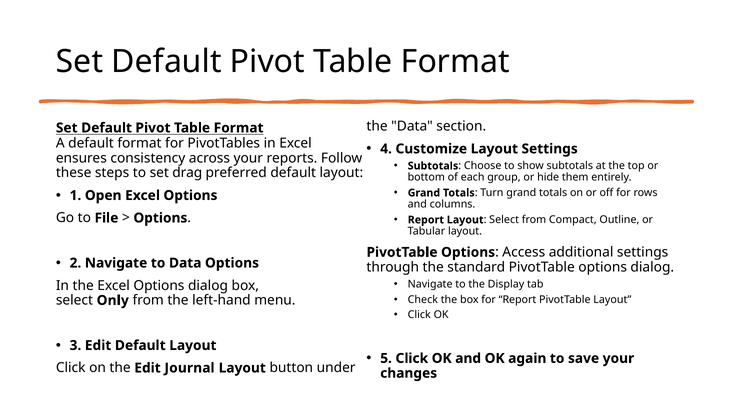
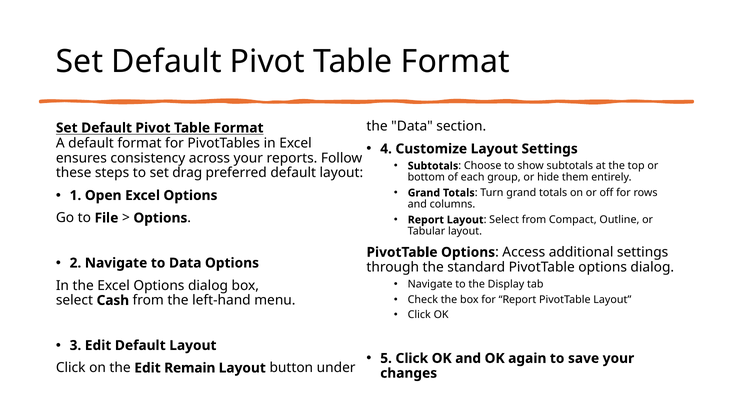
Only: Only -> Cash
Journal: Journal -> Remain
